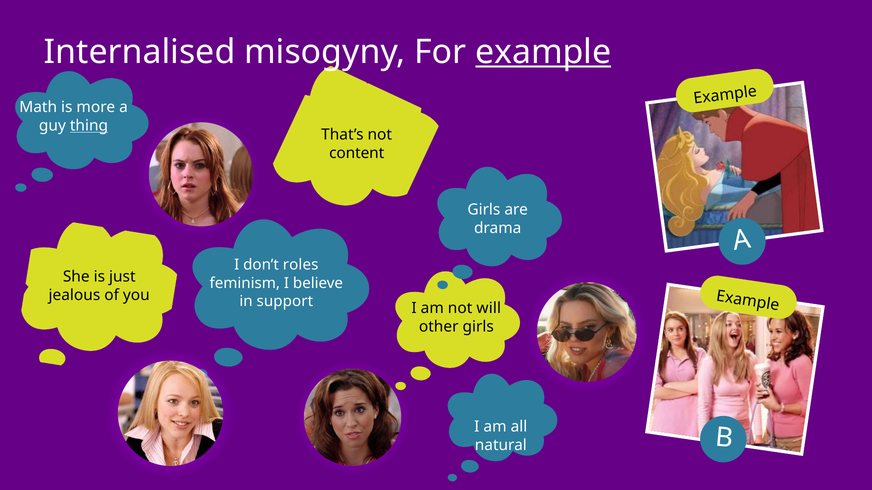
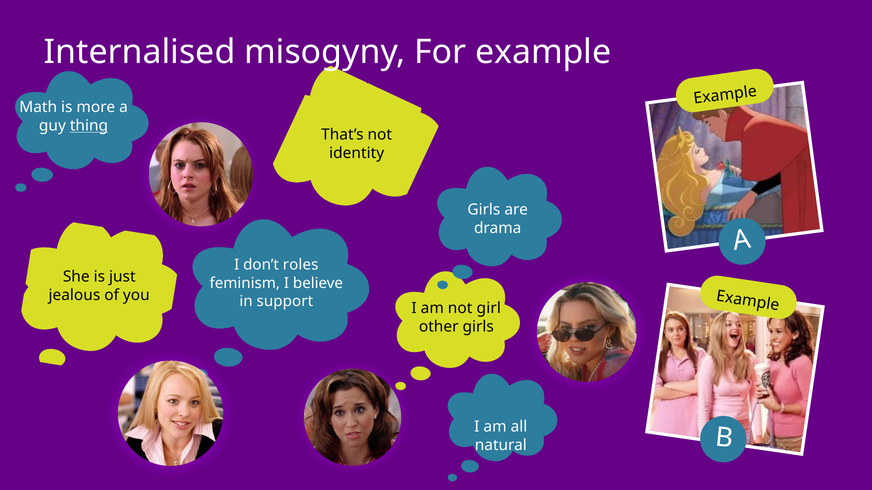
example underline: present -> none
content: content -> identity
will: will -> girl
